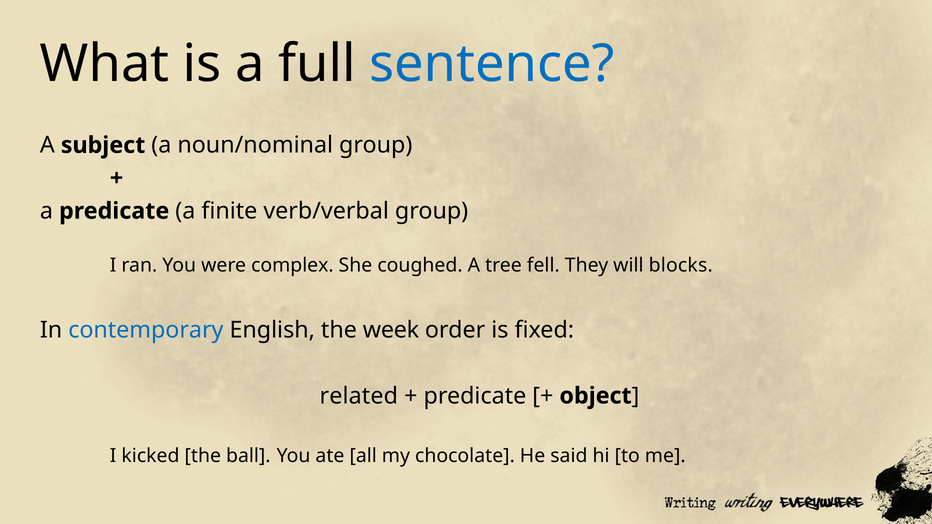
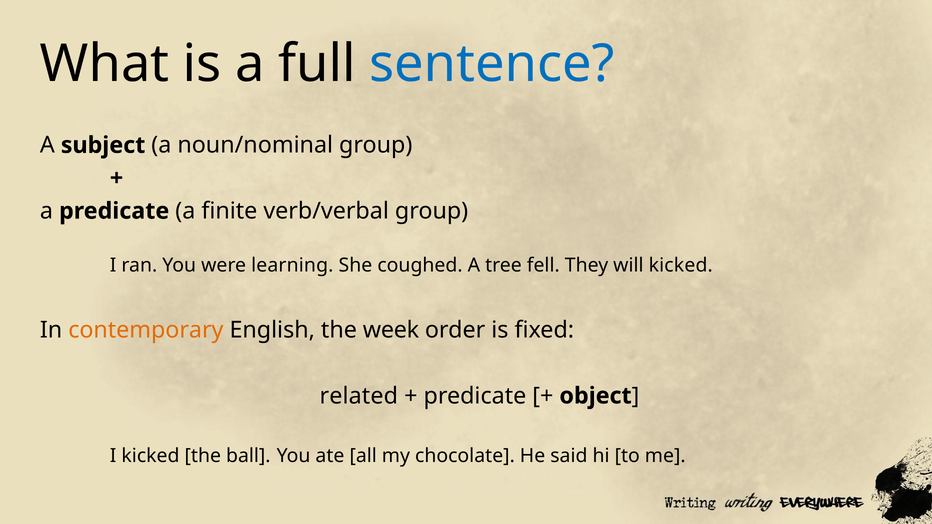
complex: complex -> learning
will blocks: blocks -> kicked
contemporary colour: blue -> orange
